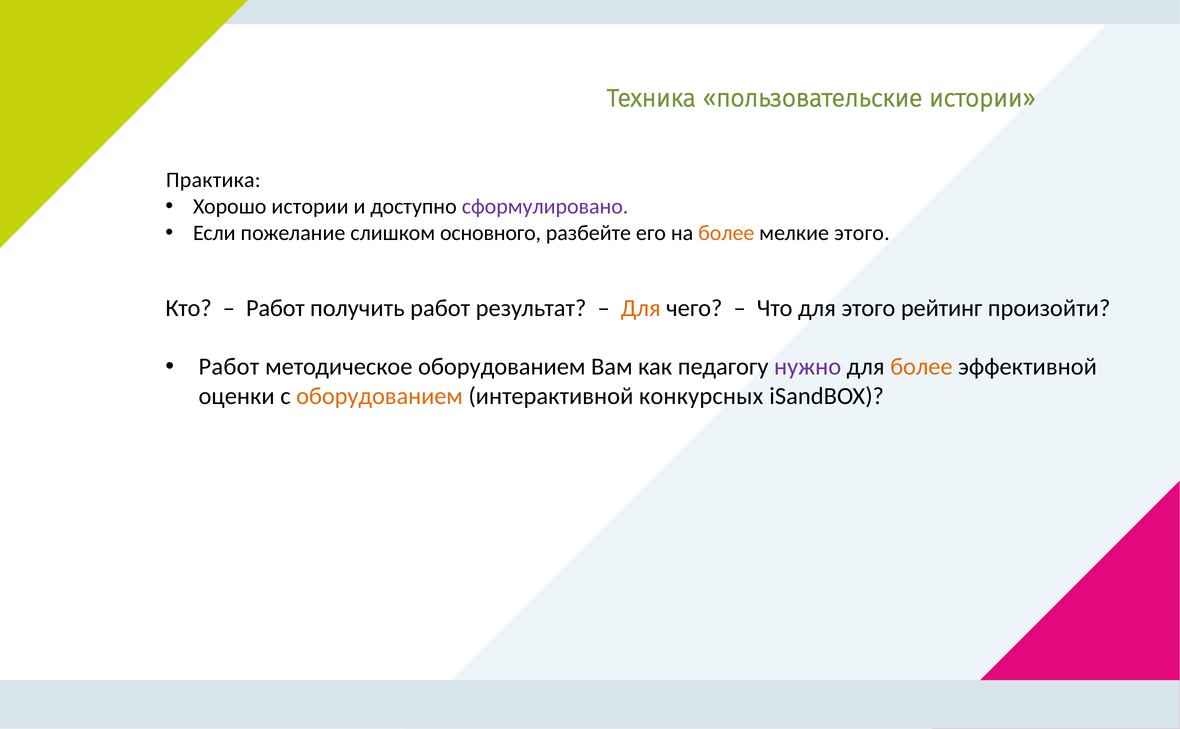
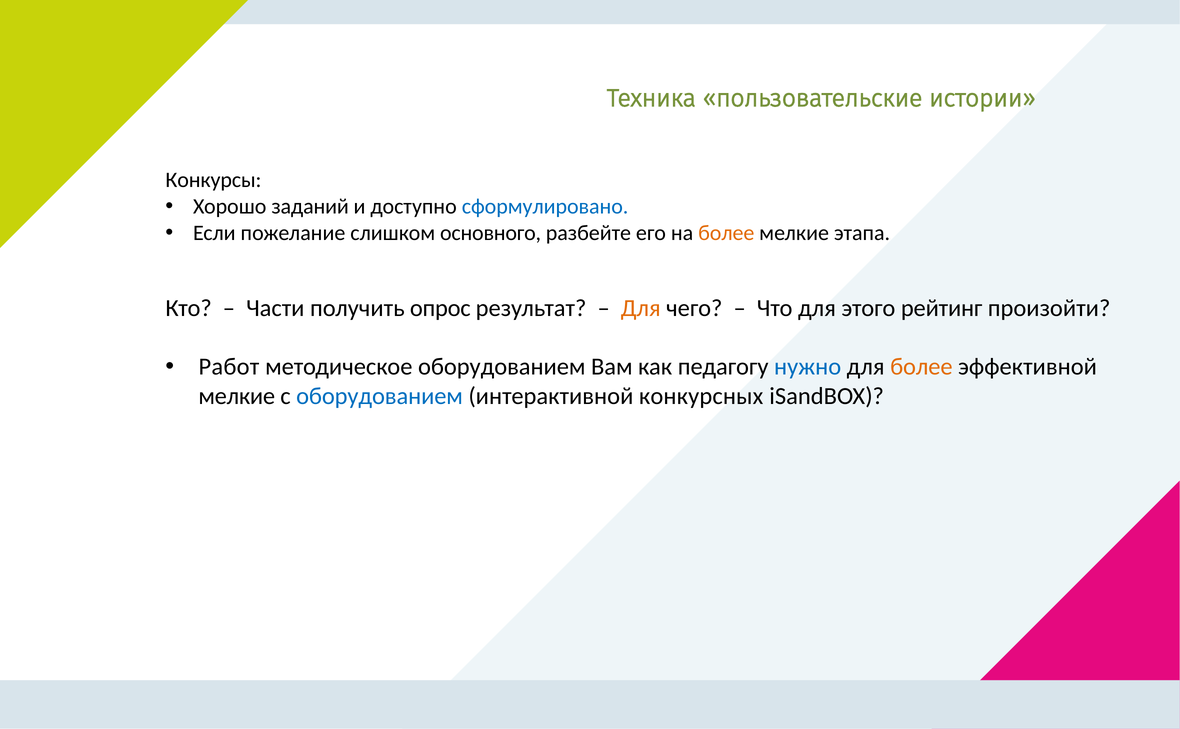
Практика: Практика -> Конкурсы
Хорошо истории: истории -> заданий
сформулировано colour: purple -> blue
мелкие этого: этого -> этапа
Работ at (275, 308): Работ -> Части
получить работ: работ -> опрос
нужно colour: purple -> blue
оценки at (237, 396): оценки -> мелкие
оборудованием at (380, 396) colour: orange -> blue
